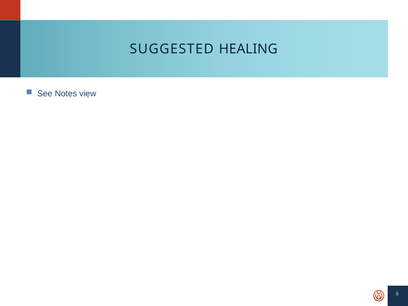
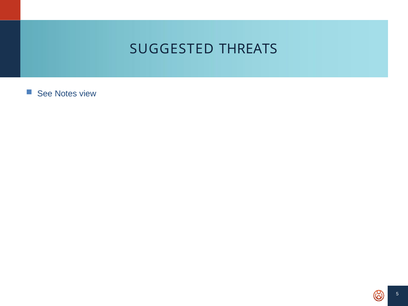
HEALING: HEALING -> THREATS
